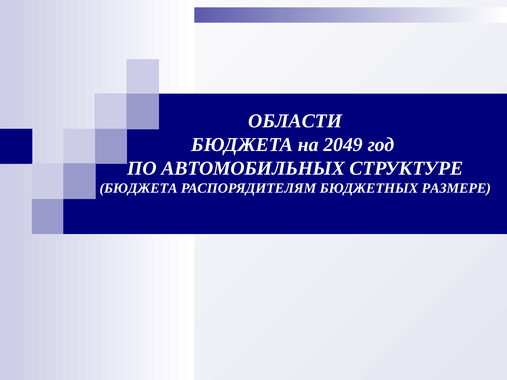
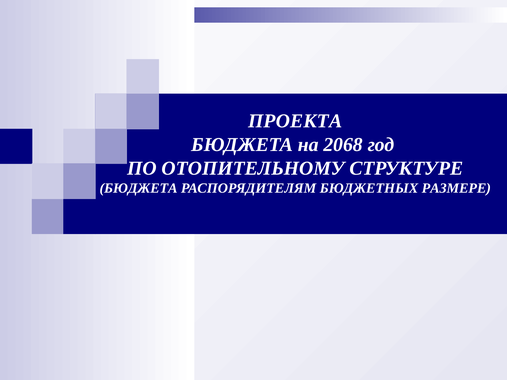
ОБЛАСТИ: ОБЛАСТИ -> ПРОЕКТА
2049: 2049 -> 2068
АВТОМОБИЛЬНЫХ: АВТОМОБИЛЬНЫХ -> ОТОПИТЕЛЬНОМУ
